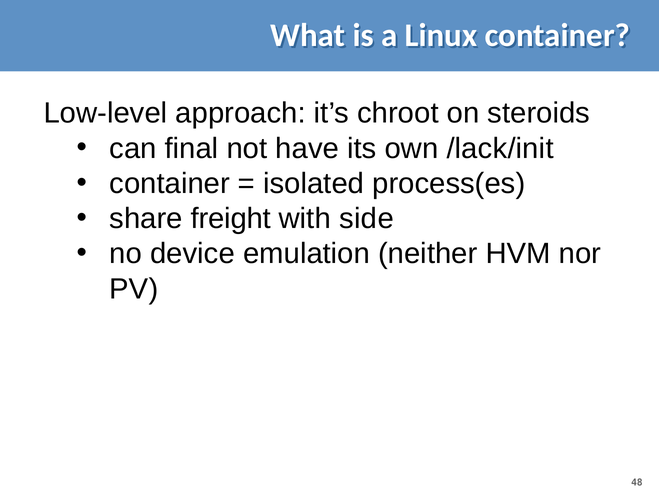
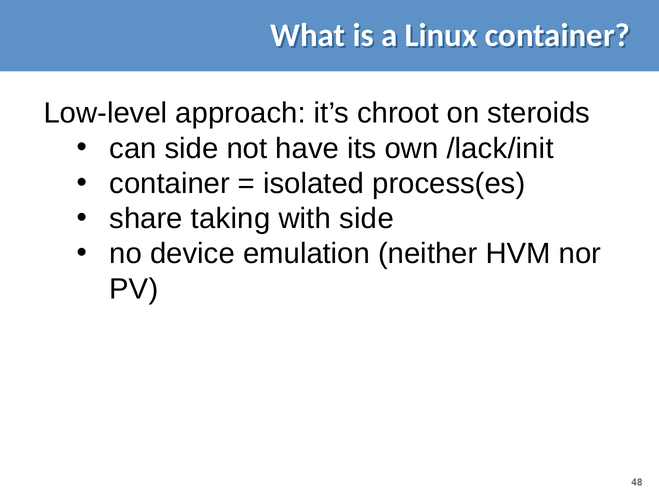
can final: final -> side
freight: freight -> taking
